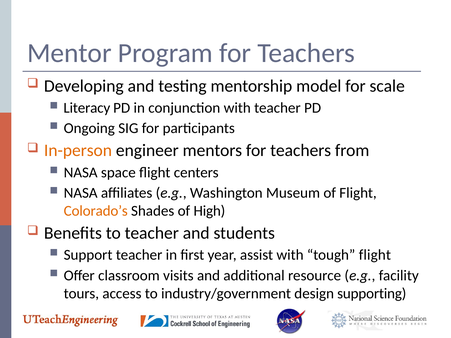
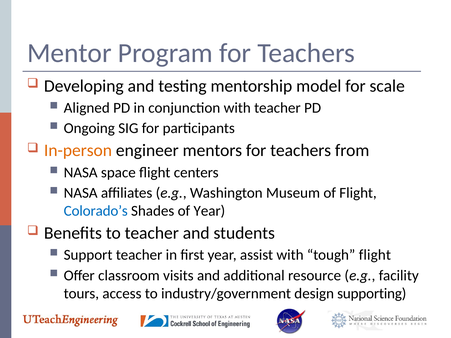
Literacy: Literacy -> Aligned
Colorado’s colour: orange -> blue
of High: High -> Year
